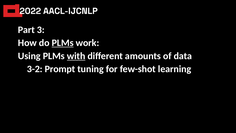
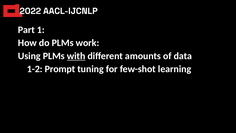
3: 3 -> 1
PLMs at (63, 43) underline: present -> none
3-2: 3-2 -> 1-2
